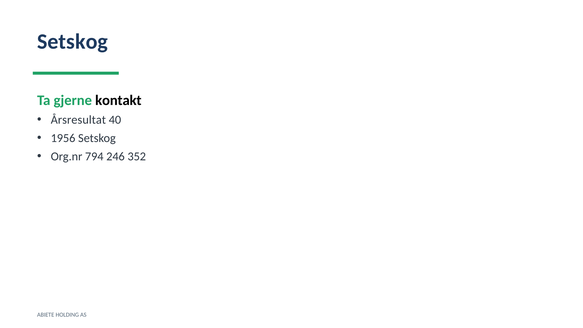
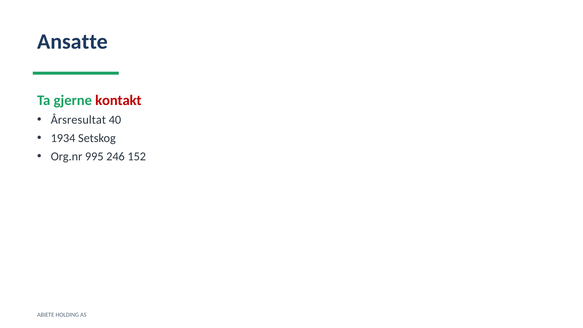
Setskog at (73, 42): Setskog -> Ansatte
kontakt colour: black -> red
1956: 1956 -> 1934
794: 794 -> 995
352: 352 -> 152
